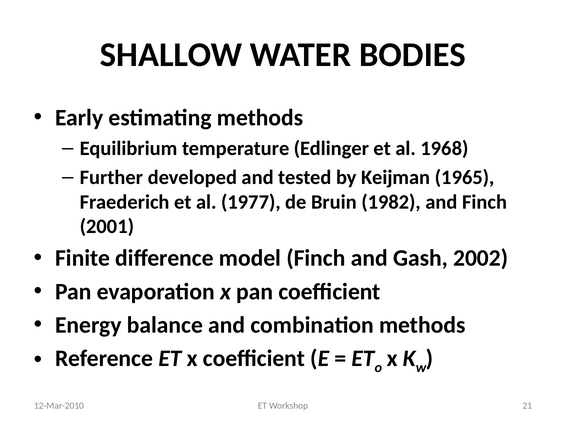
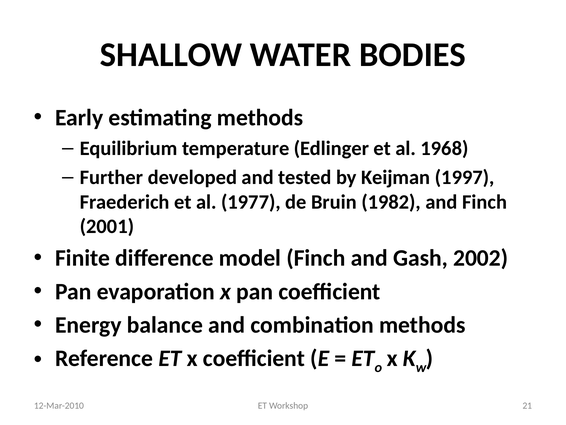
1965: 1965 -> 1997
